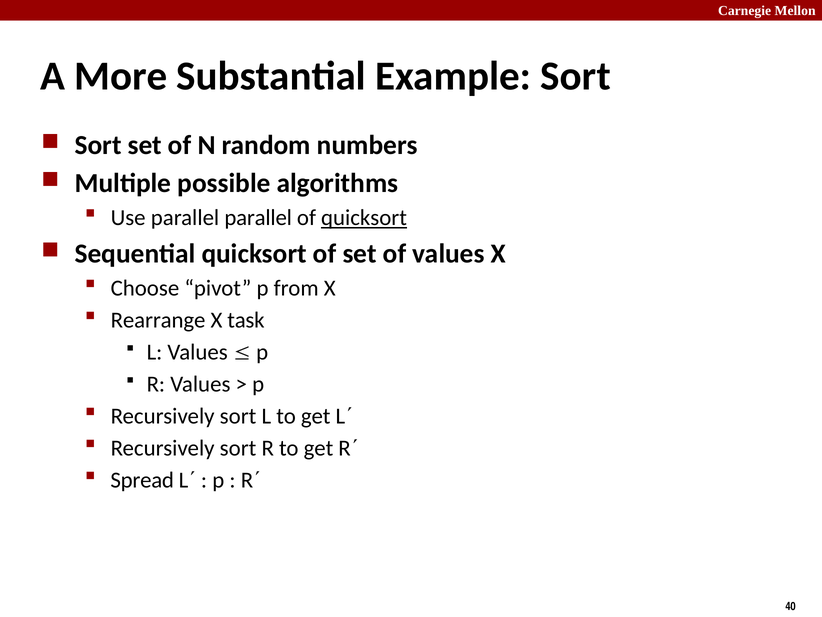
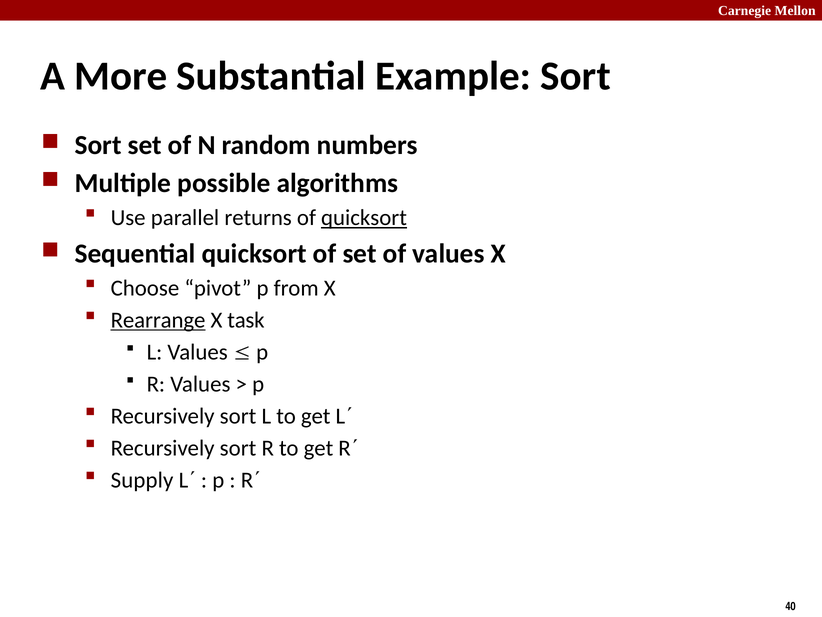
parallel parallel: parallel -> returns
Rearrange underline: none -> present
Spread: Spread -> Supply
